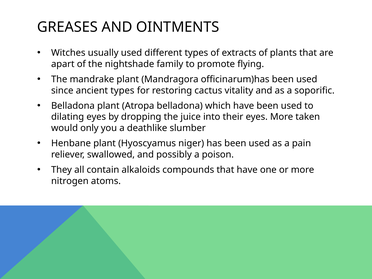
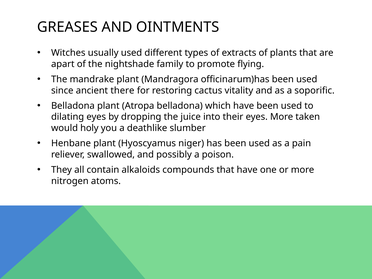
ancient types: types -> there
only: only -> holy
